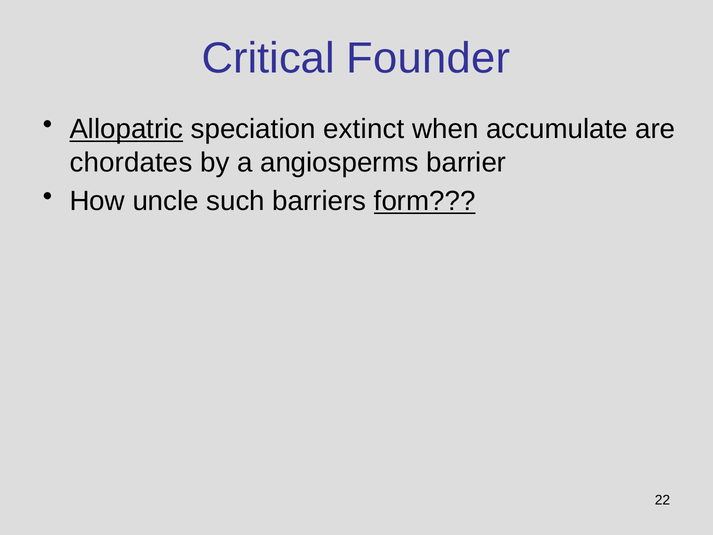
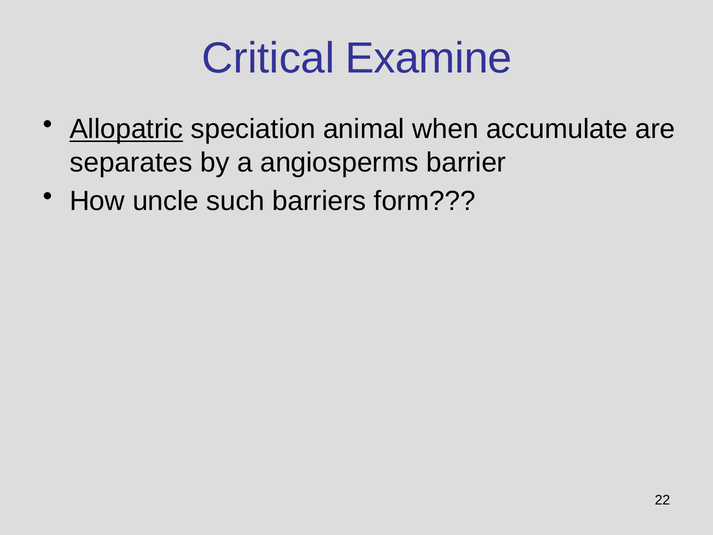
Founder: Founder -> Examine
extinct: extinct -> animal
chordates: chordates -> separates
form underline: present -> none
